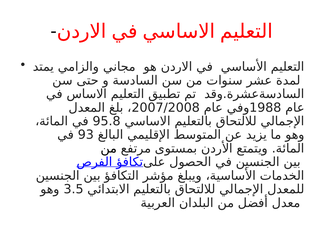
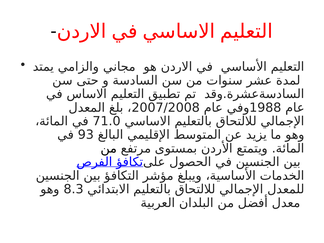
95.8: 95.8 -> 71.0
3.5: 3.5 -> 8.3
